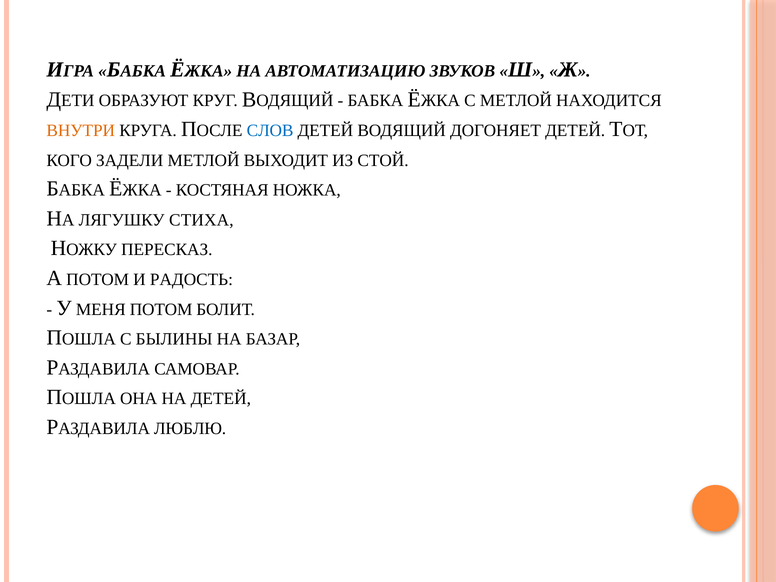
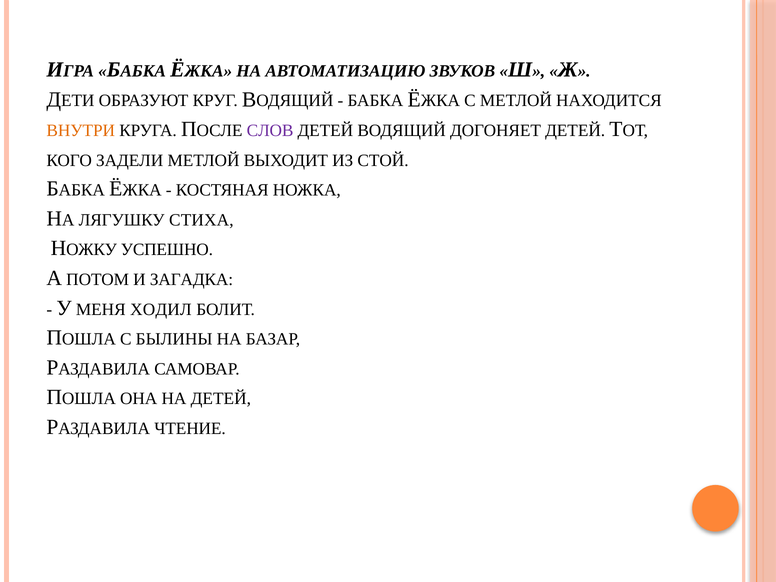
СЛОВ colour: blue -> purple
ПЕРЕСКАЗ: ПЕРЕСКАЗ -> УСПЕШНО
РАДОСТЬ: РАДОСТЬ -> ЗАГАДКА
МЕНЯ ПОТОМ: ПОТОМ -> ХОДИЛ
ЛЮБЛЮ: ЛЮБЛЮ -> ЧТЕНИЕ
